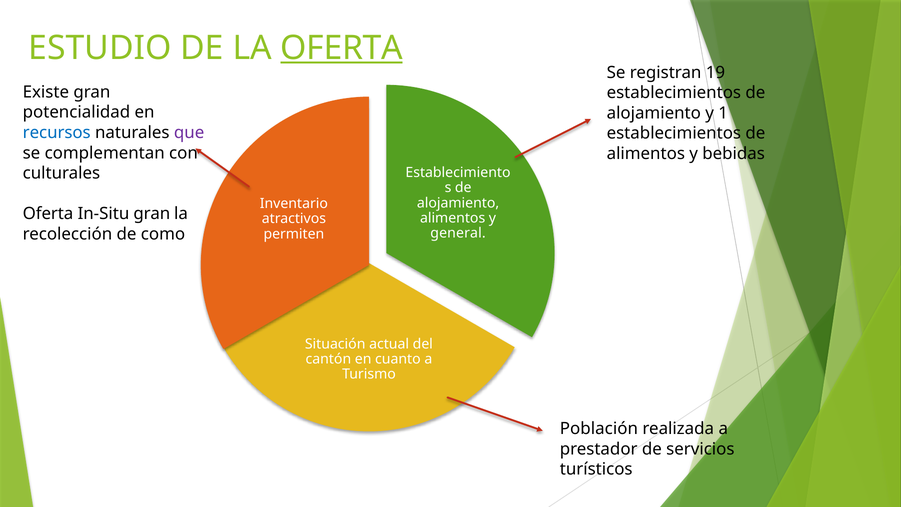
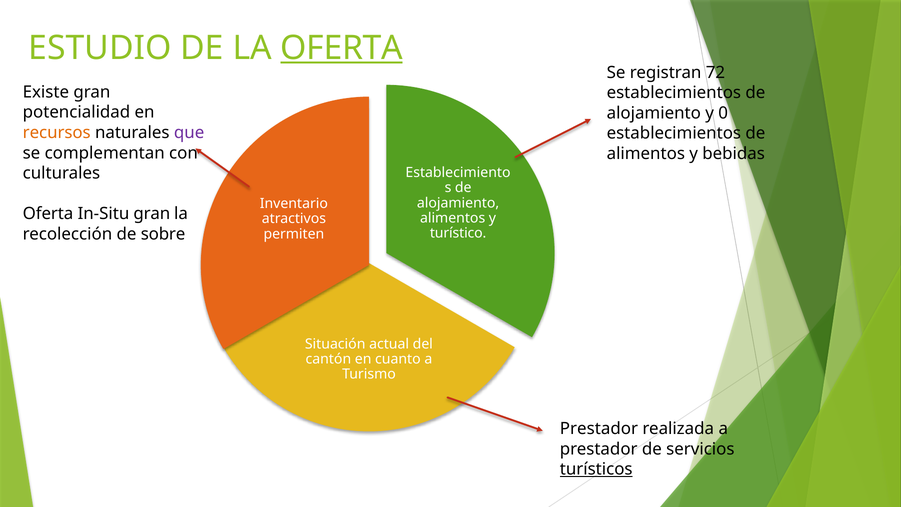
19: 19 -> 72
1: 1 -> 0
recursos colour: blue -> orange
como: como -> sobre
general: general -> turístico
Población at (599, 429): Población -> Prestador
turísticos underline: none -> present
